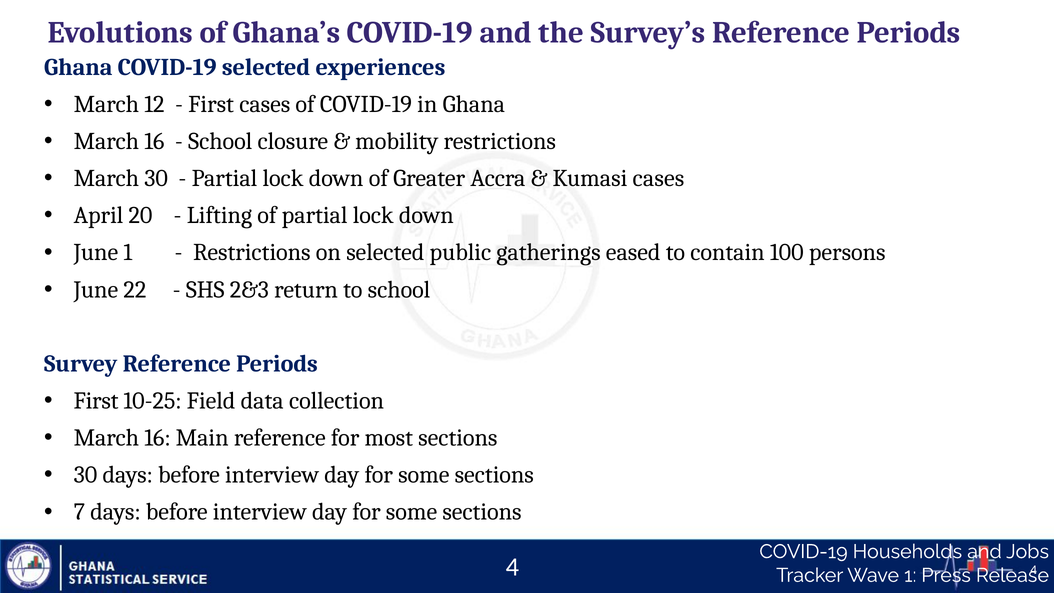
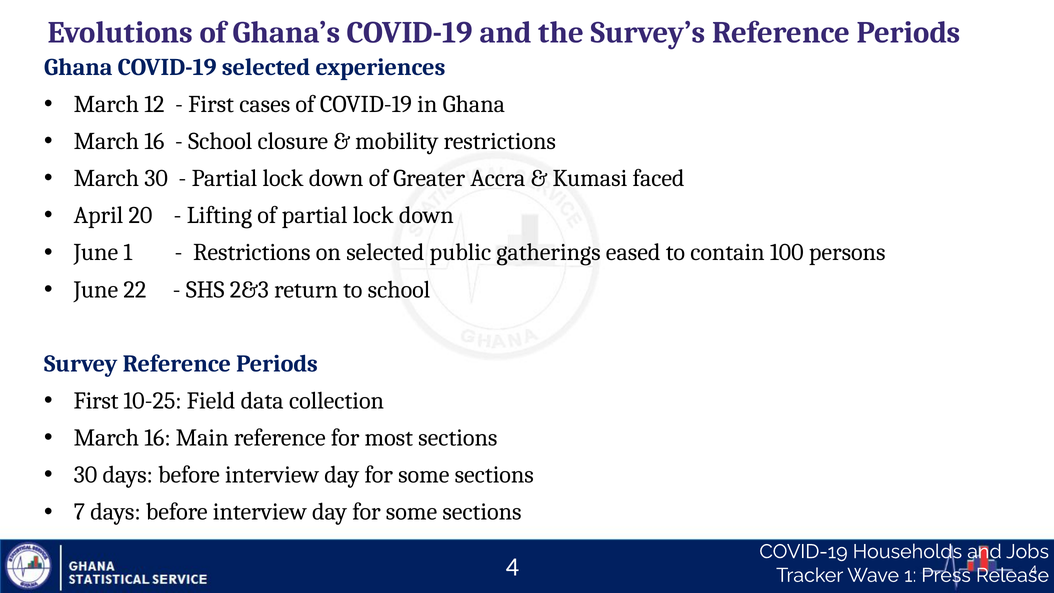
Kumasi cases: cases -> faced
